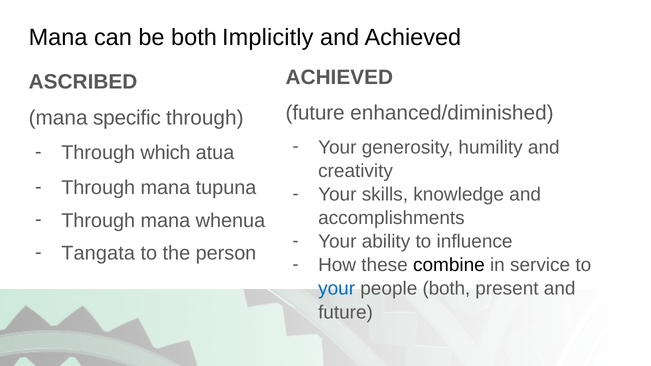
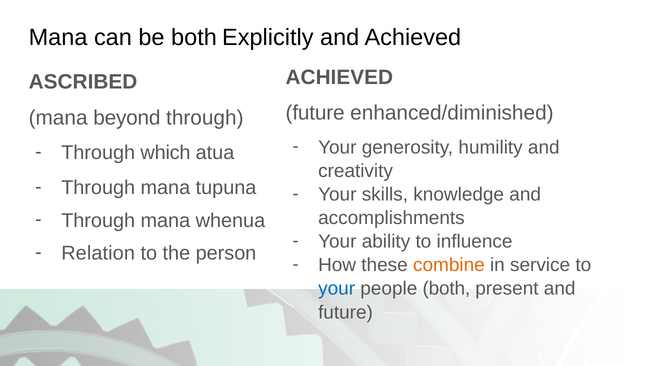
Implicitly: Implicitly -> Explicitly
specific: specific -> beyond
Tangata: Tangata -> Relation
combine colour: black -> orange
